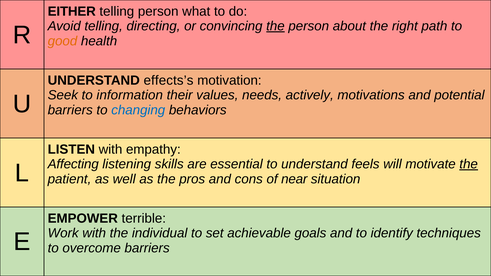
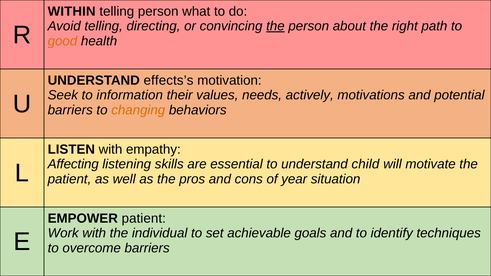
EITHER: EITHER -> WITHIN
changing colour: blue -> orange
feels: feels -> child
the at (469, 164) underline: present -> none
near: near -> year
EMPOWER terrible: terrible -> patient
